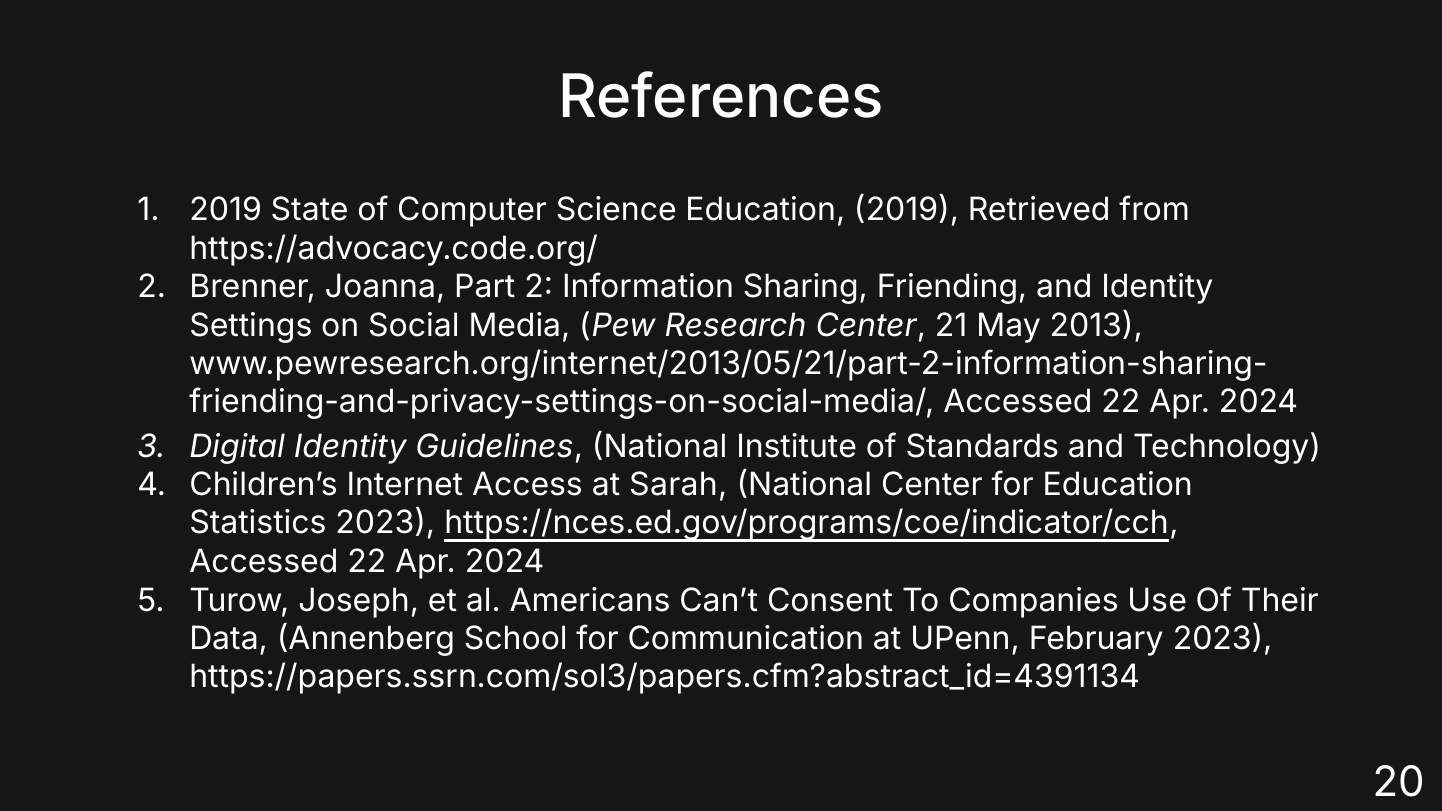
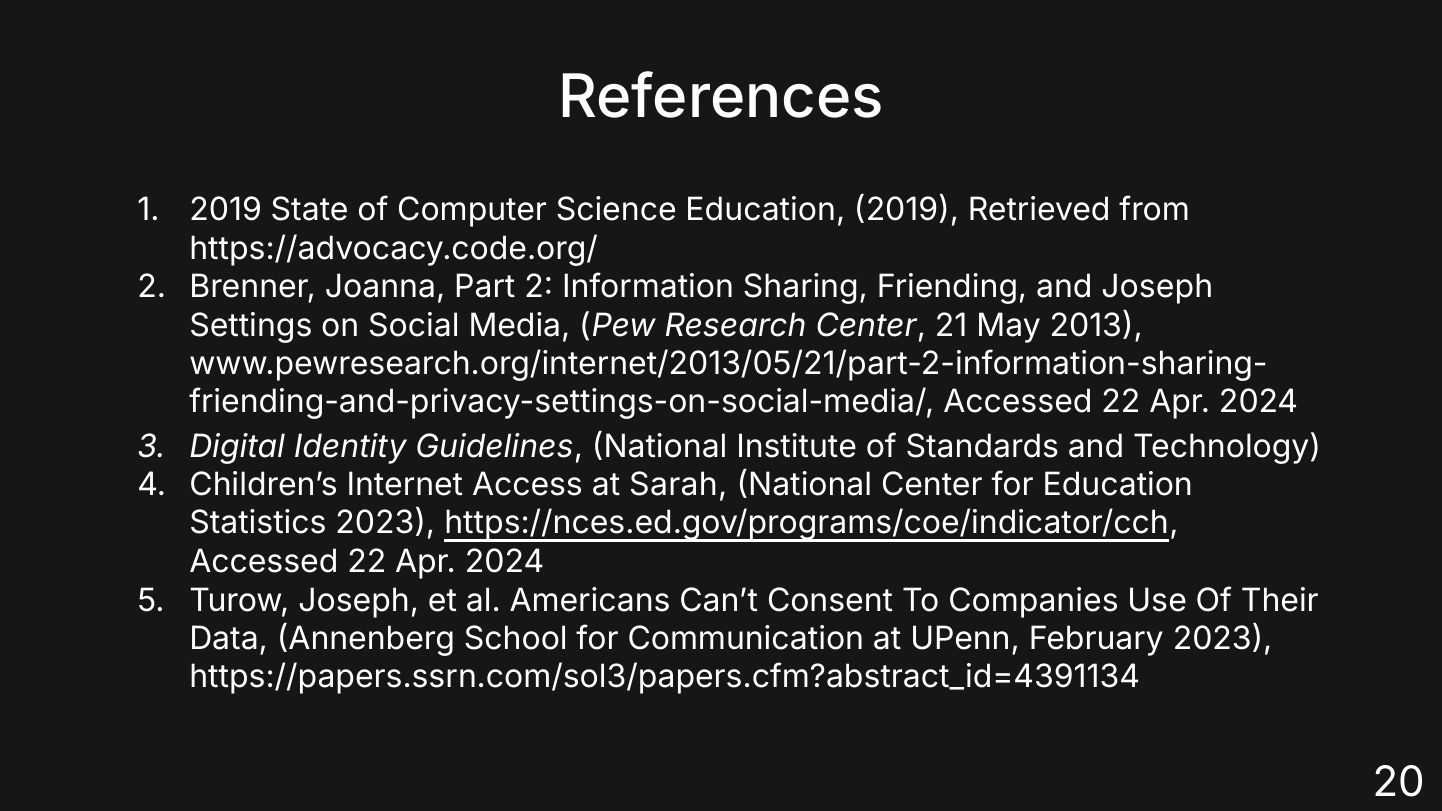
and Identity: Identity -> Joseph
